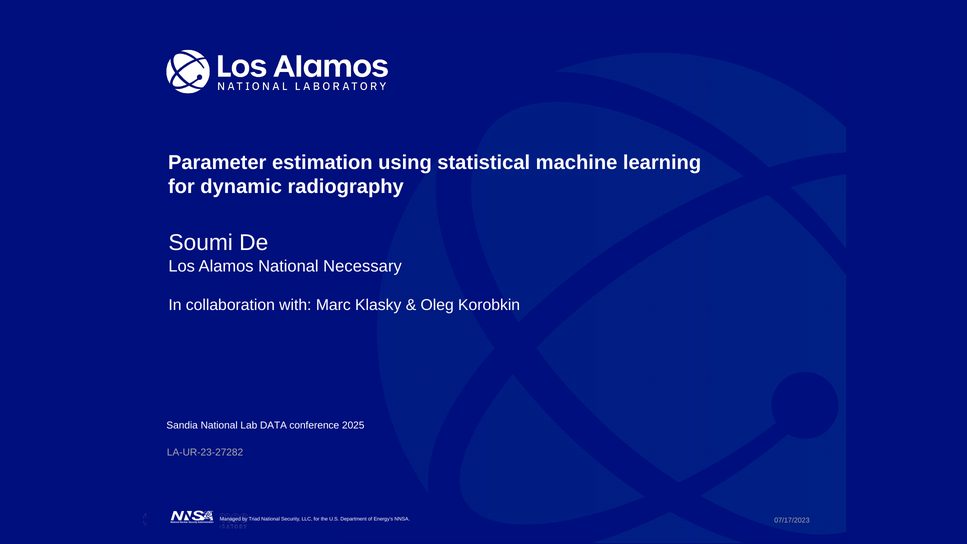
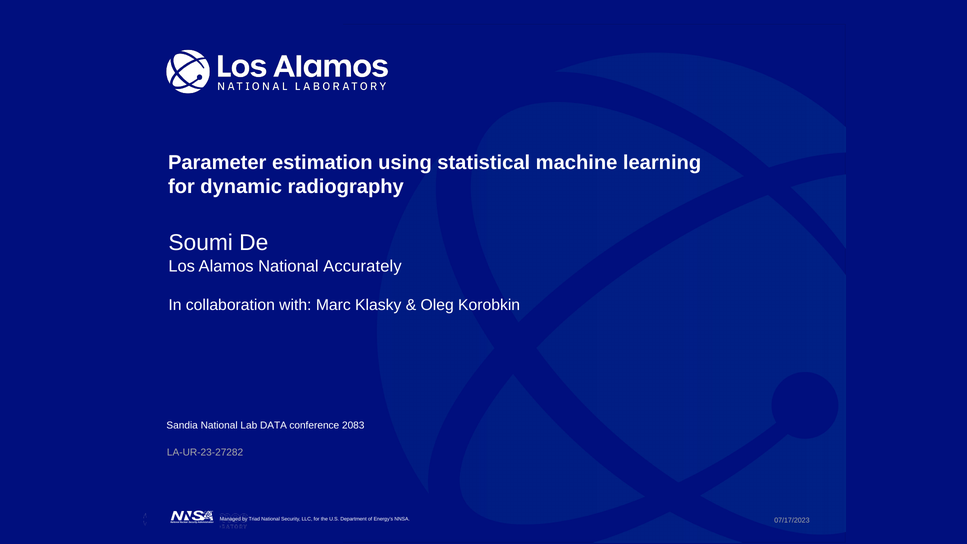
Necessary: Necessary -> Accurately
2025: 2025 -> 2083
